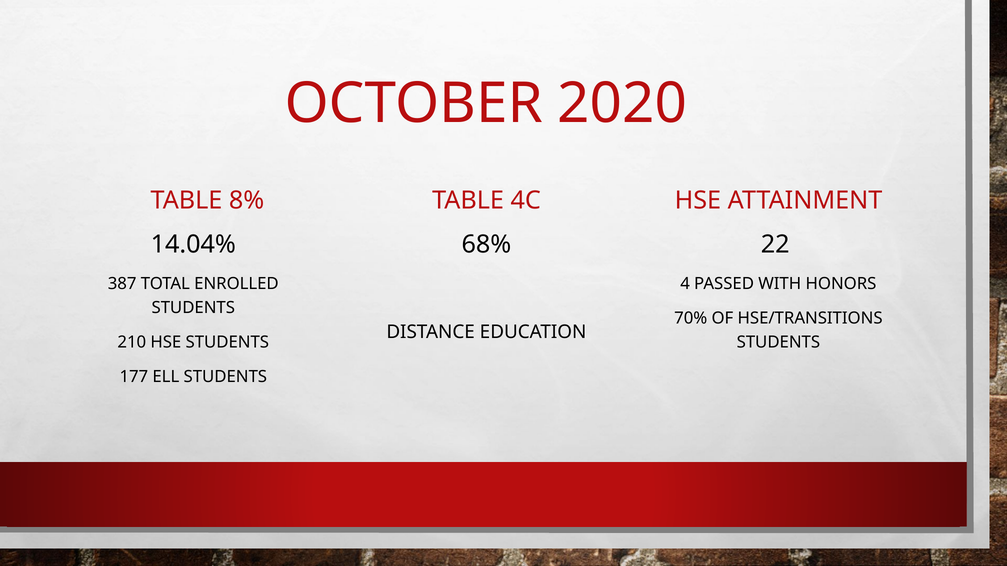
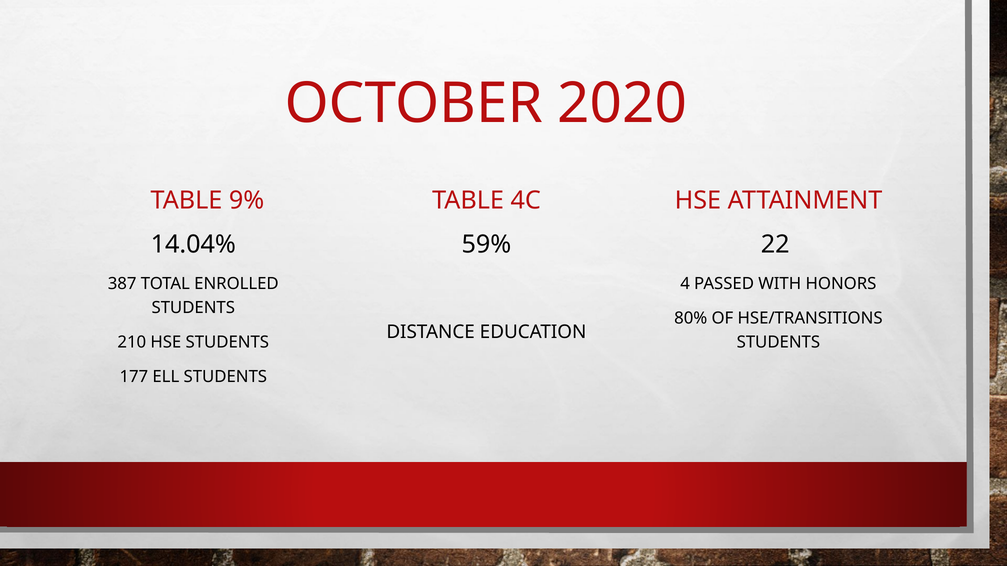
8%: 8% -> 9%
68%: 68% -> 59%
70%: 70% -> 80%
